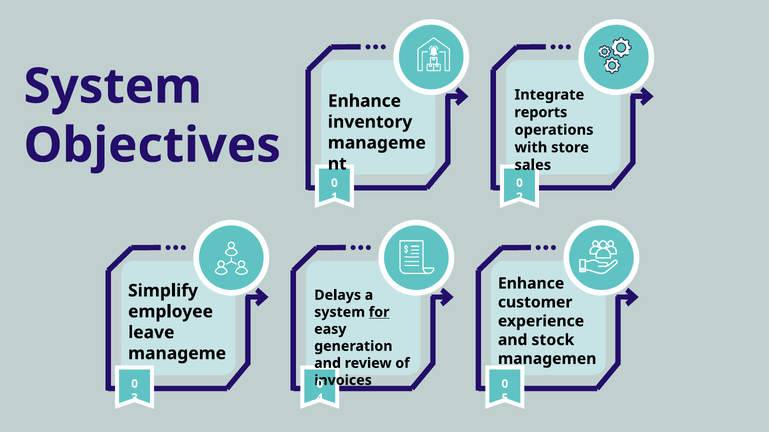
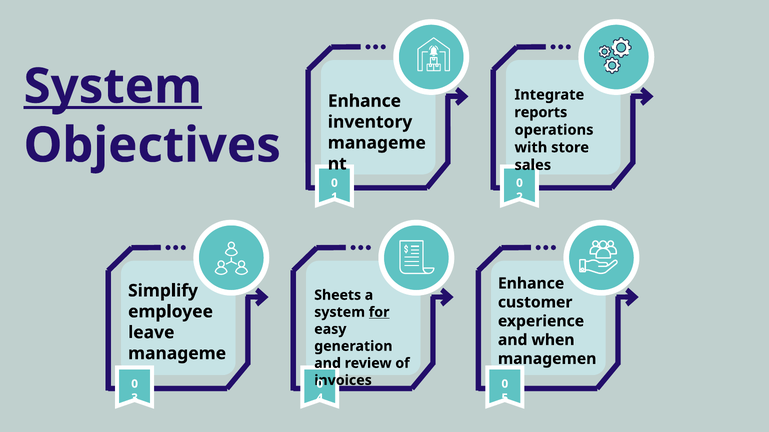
System at (113, 87) underline: none -> present
Delays: Delays -> Sheets
stock: stock -> when
